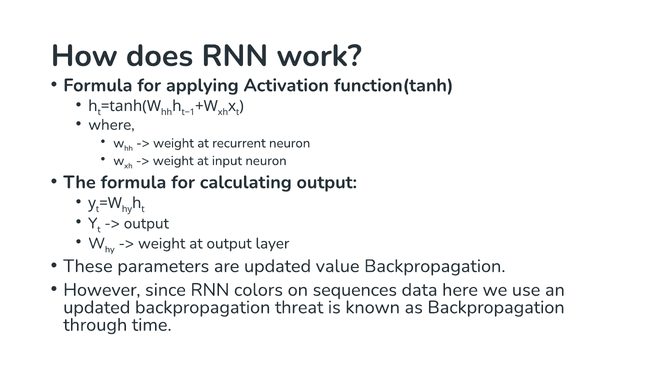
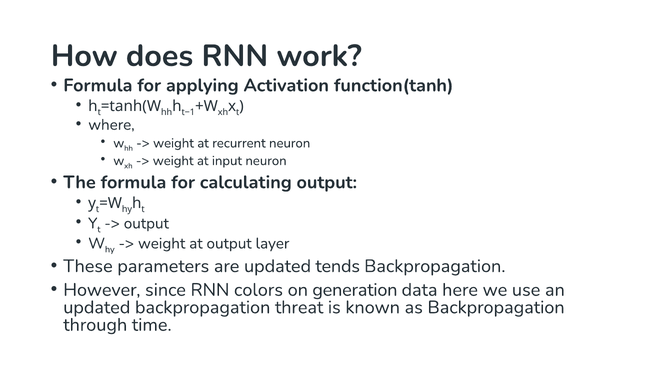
value: value -> tends
sequences: sequences -> generation
